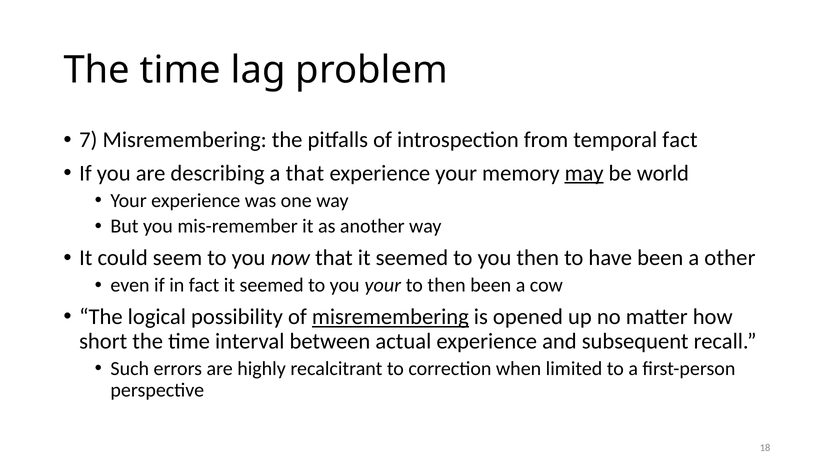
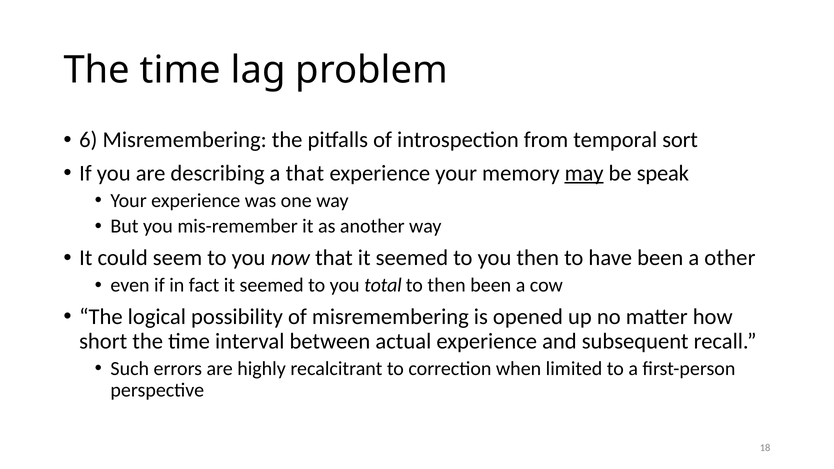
7: 7 -> 6
temporal fact: fact -> sort
world: world -> speak
you your: your -> total
misremembering at (390, 317) underline: present -> none
